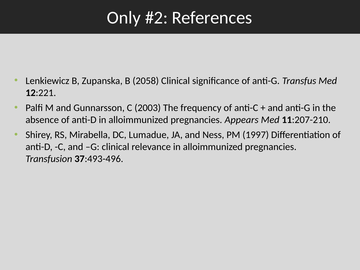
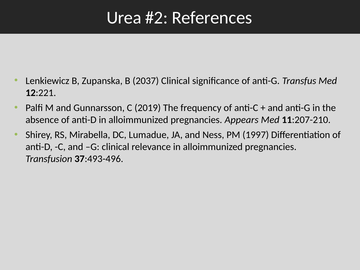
Only: Only -> Urea
2058: 2058 -> 2037
2003: 2003 -> 2019
